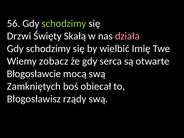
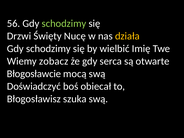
Skałą: Skałą -> Nucę
działa colour: pink -> yellow
Zamkniętych: Zamkniętych -> Doświadczyć
rządy: rządy -> szuka
